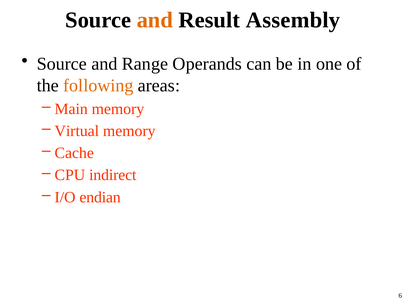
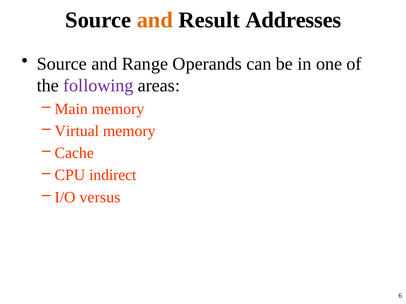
Assembly: Assembly -> Addresses
following colour: orange -> purple
endian: endian -> versus
